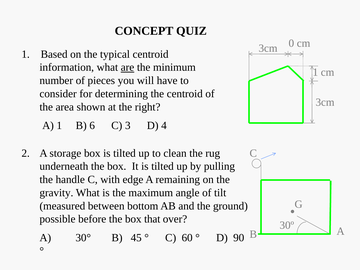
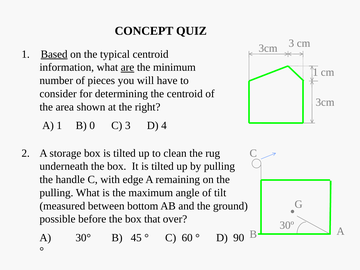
3cm 0: 0 -> 3
Based underline: none -> present
6: 6 -> 0
gravity at (56, 193): gravity -> pulling
